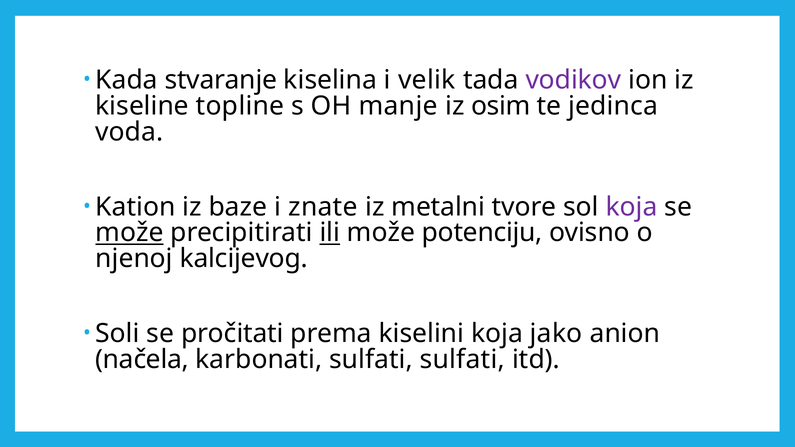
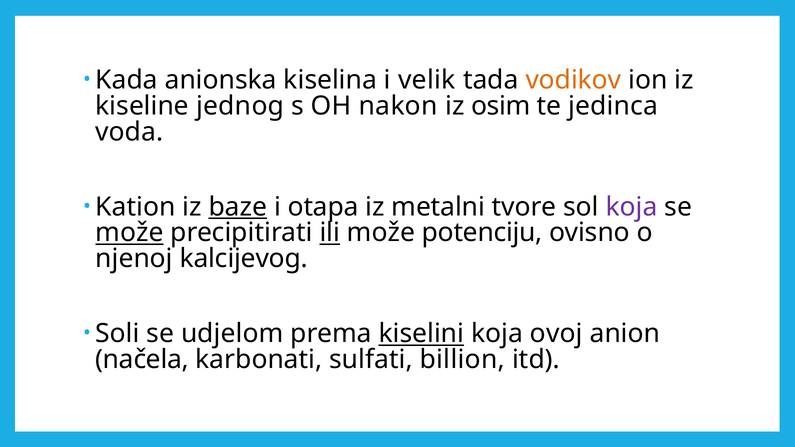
stvaranje: stvaranje -> anionska
vodikov colour: purple -> orange
topline: topline -> jednog
manje: manje -> nakon
baze underline: none -> present
znate: znate -> otapa
pročitati: pročitati -> udjelom
kiselini underline: none -> present
jako: jako -> ovoj
sulfati sulfati: sulfati -> billion
